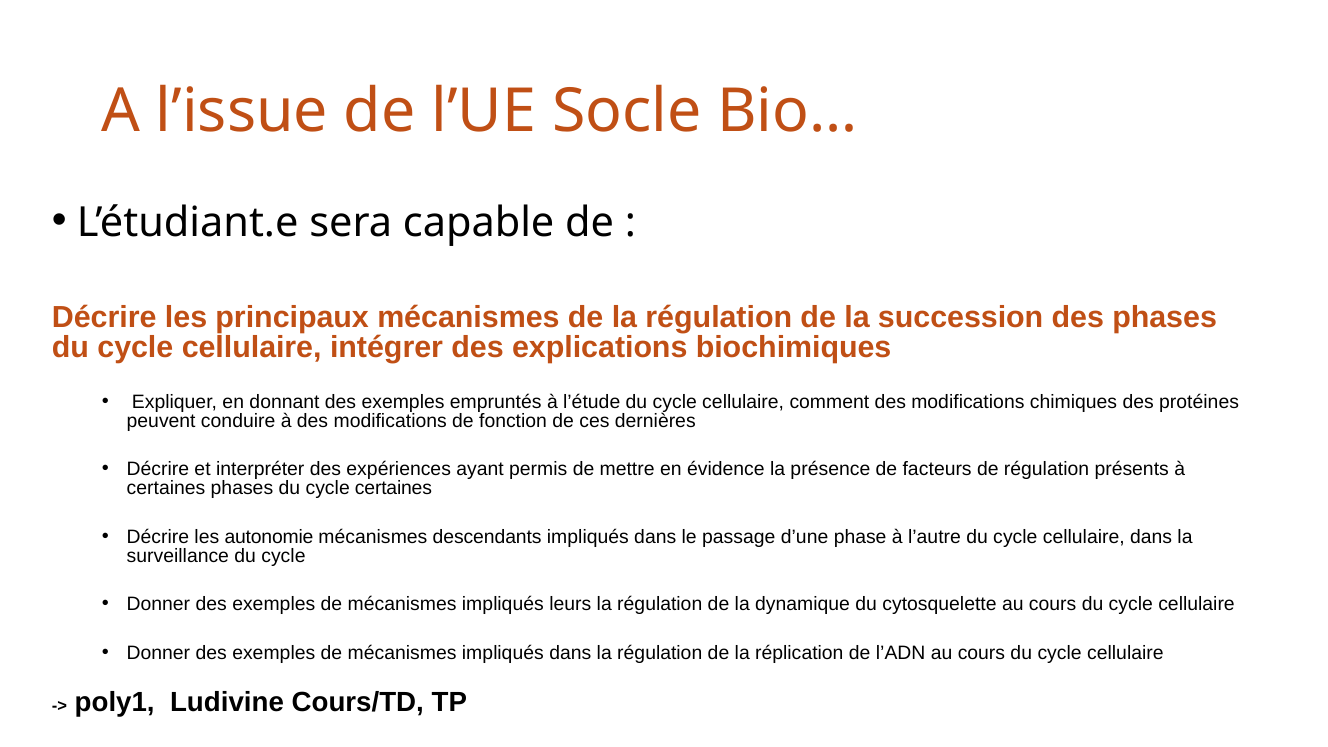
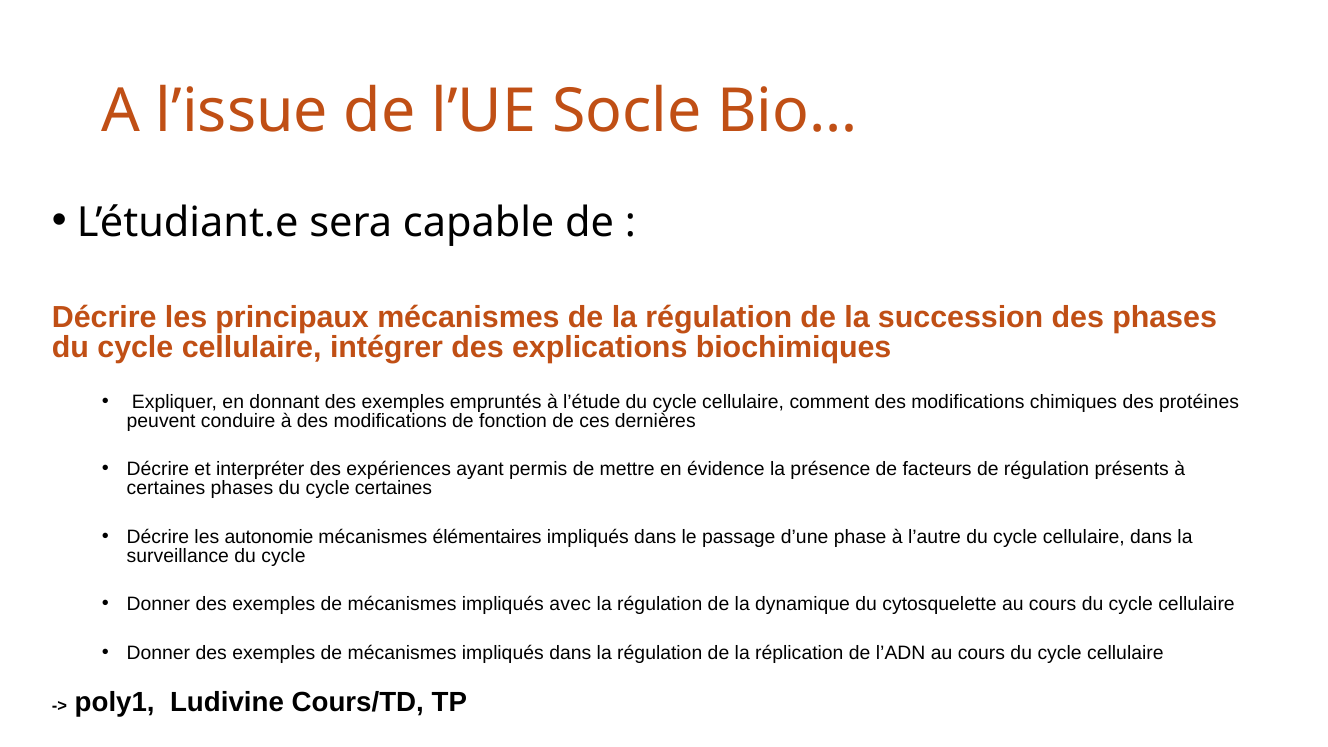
descendants: descendants -> élémentaires
leurs: leurs -> avec
